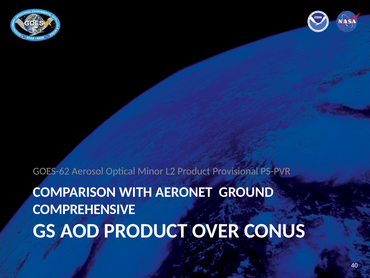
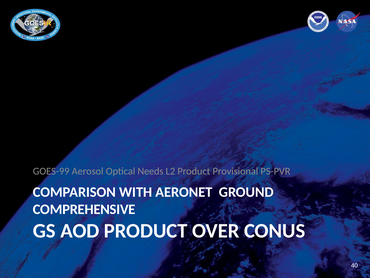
GOES-62: GOES-62 -> GOES-99
Minor: Minor -> Needs
